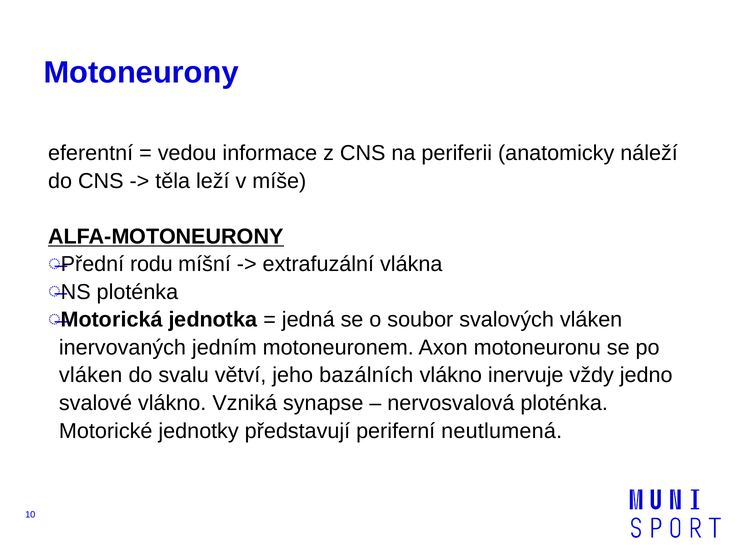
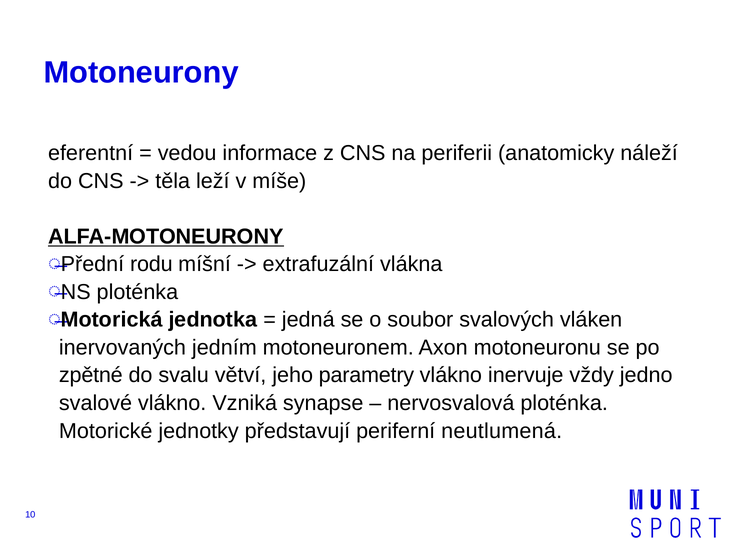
vláken at (91, 375): vláken -> zpětné
bazálních: bazálních -> parametry
